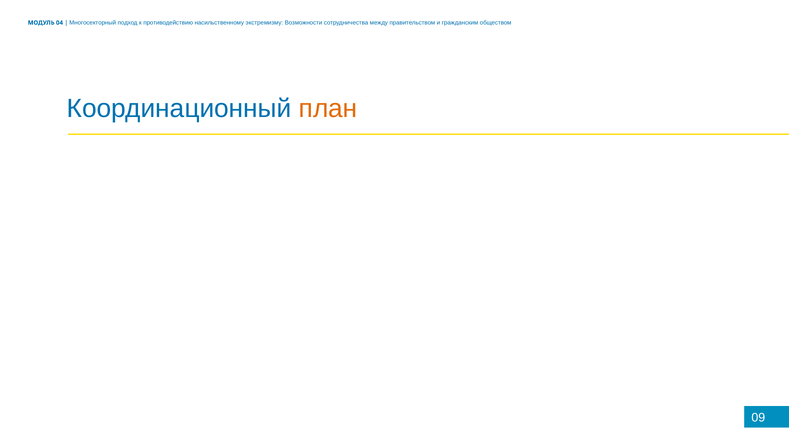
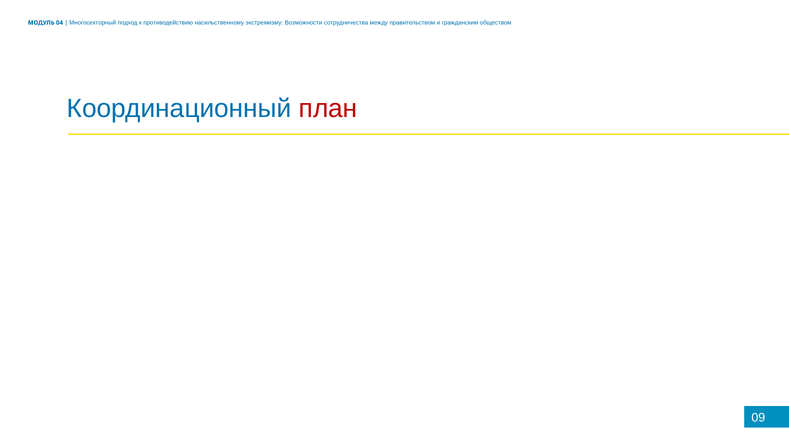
план colour: orange -> red
